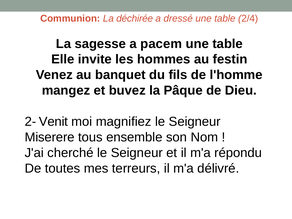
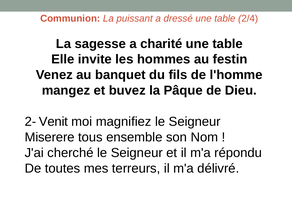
déchirée: déchirée -> puissant
pacem: pacem -> charité
